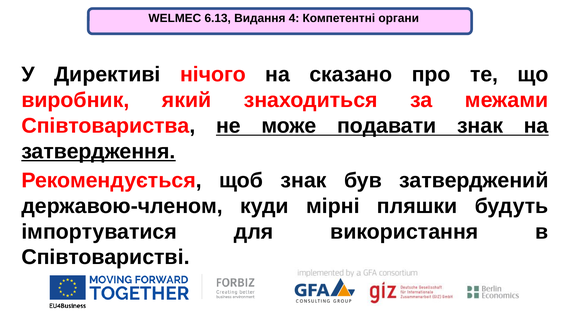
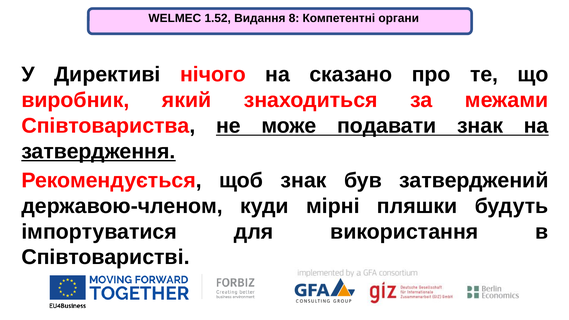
6.13: 6.13 -> 1.52
4: 4 -> 8
